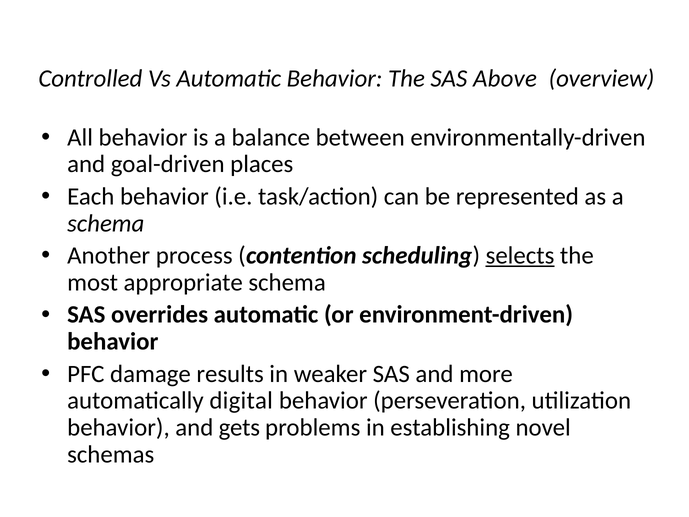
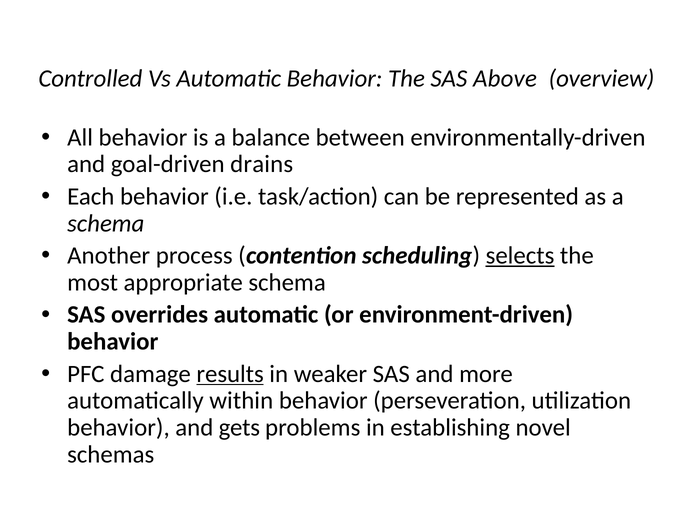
places: places -> drains
results underline: none -> present
digital: digital -> within
